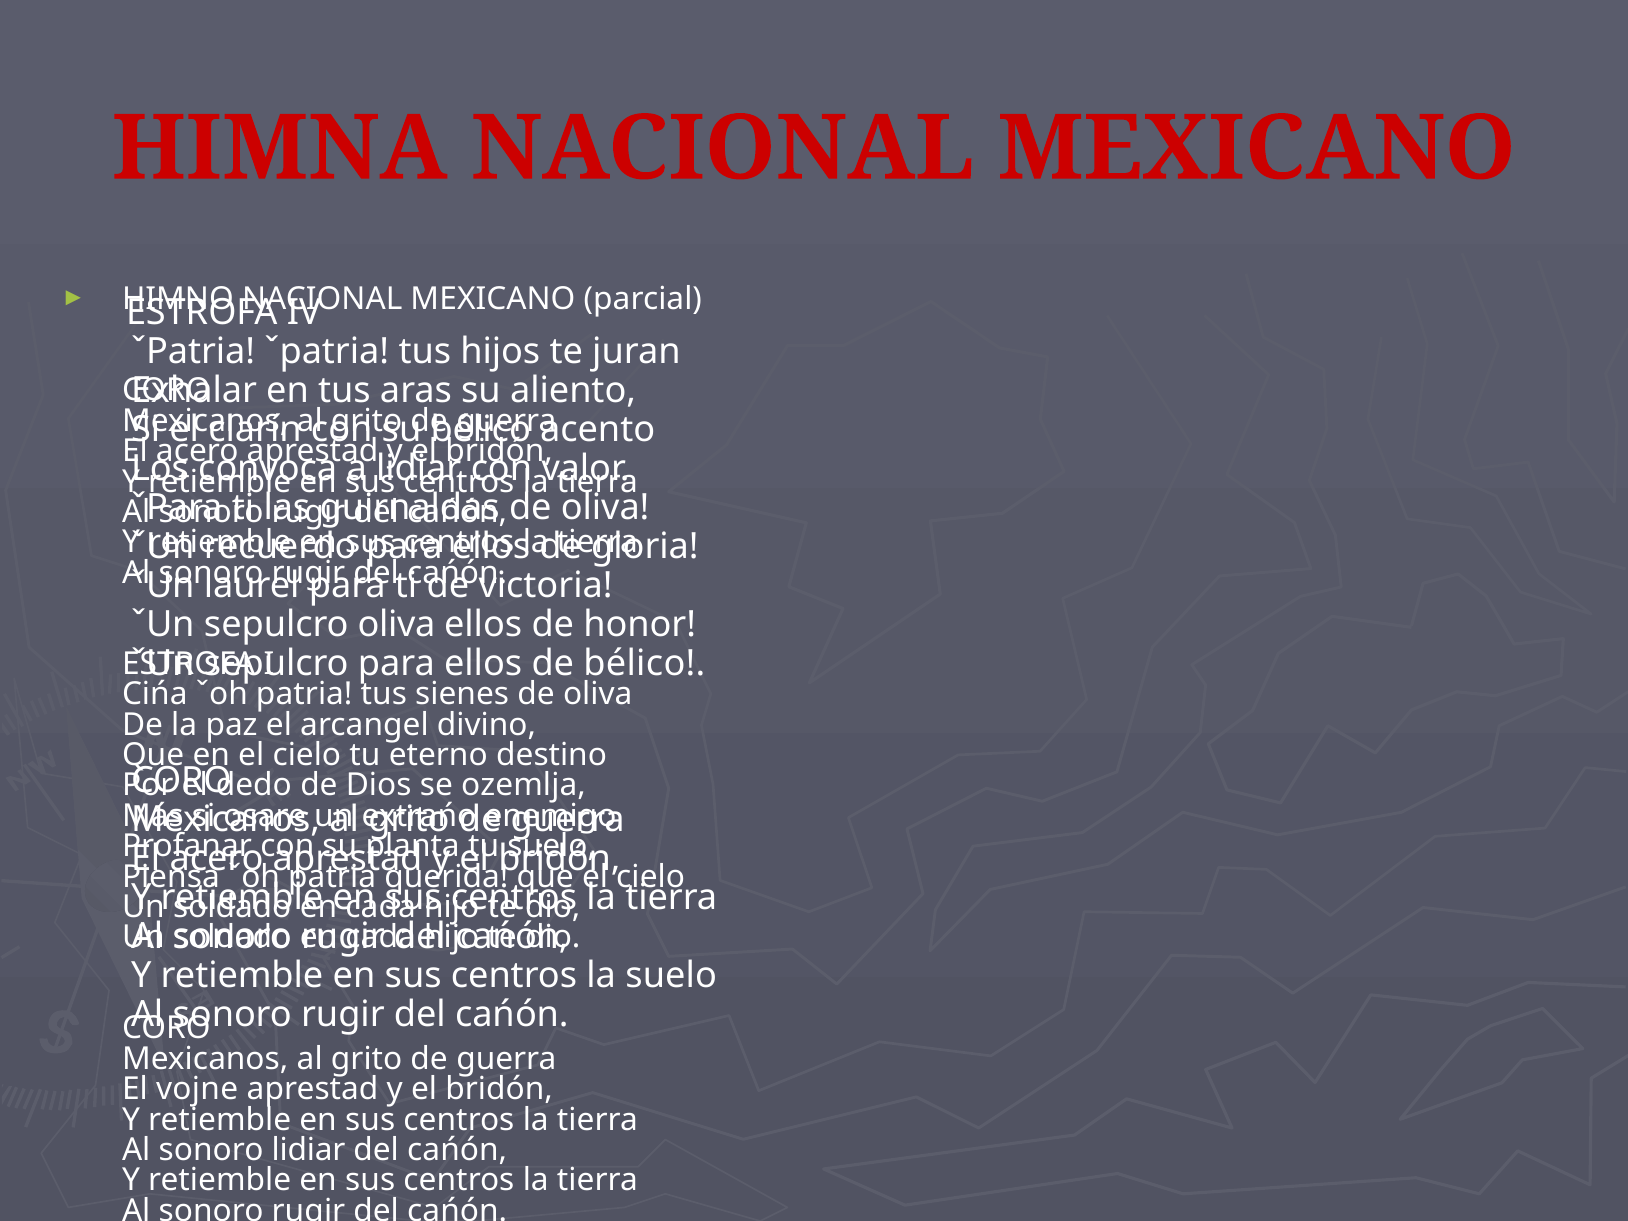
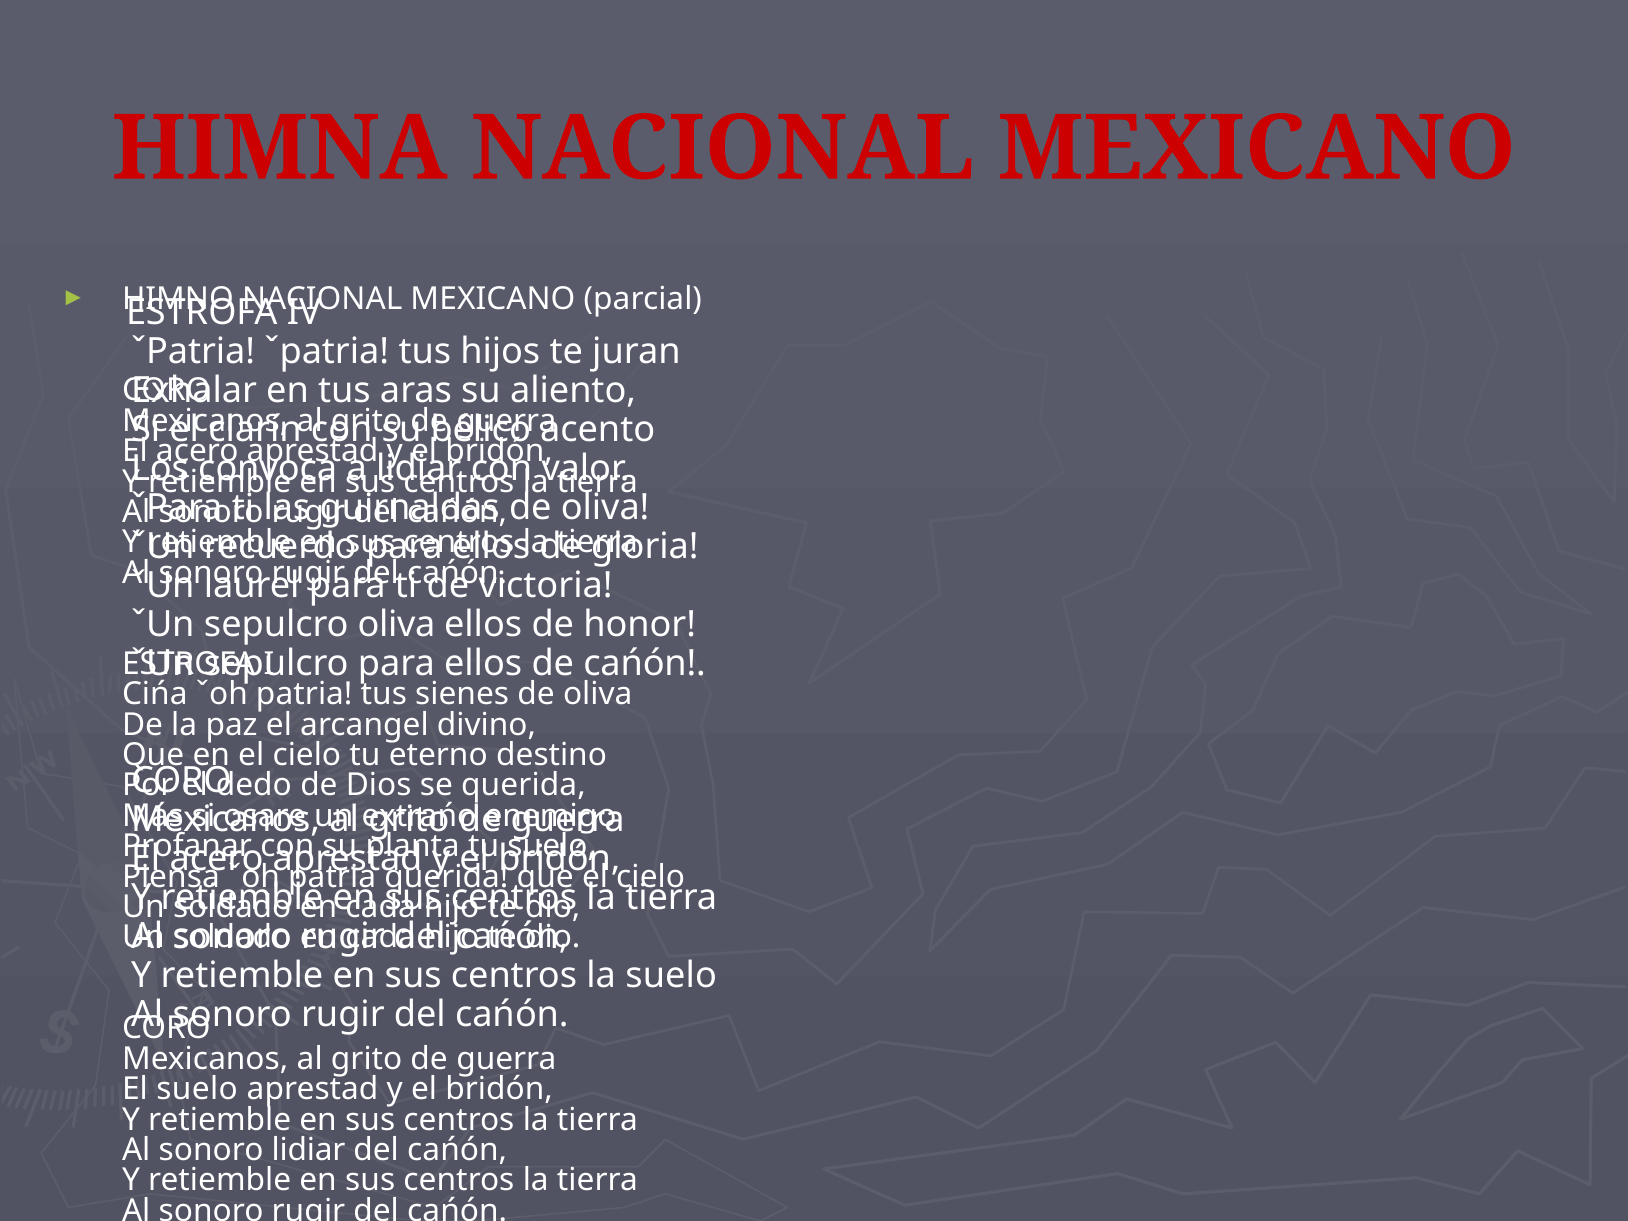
de bélico: bélico -> cańón
se ozemlja: ozemlja -> querida
El vojne: vojne -> suelo
